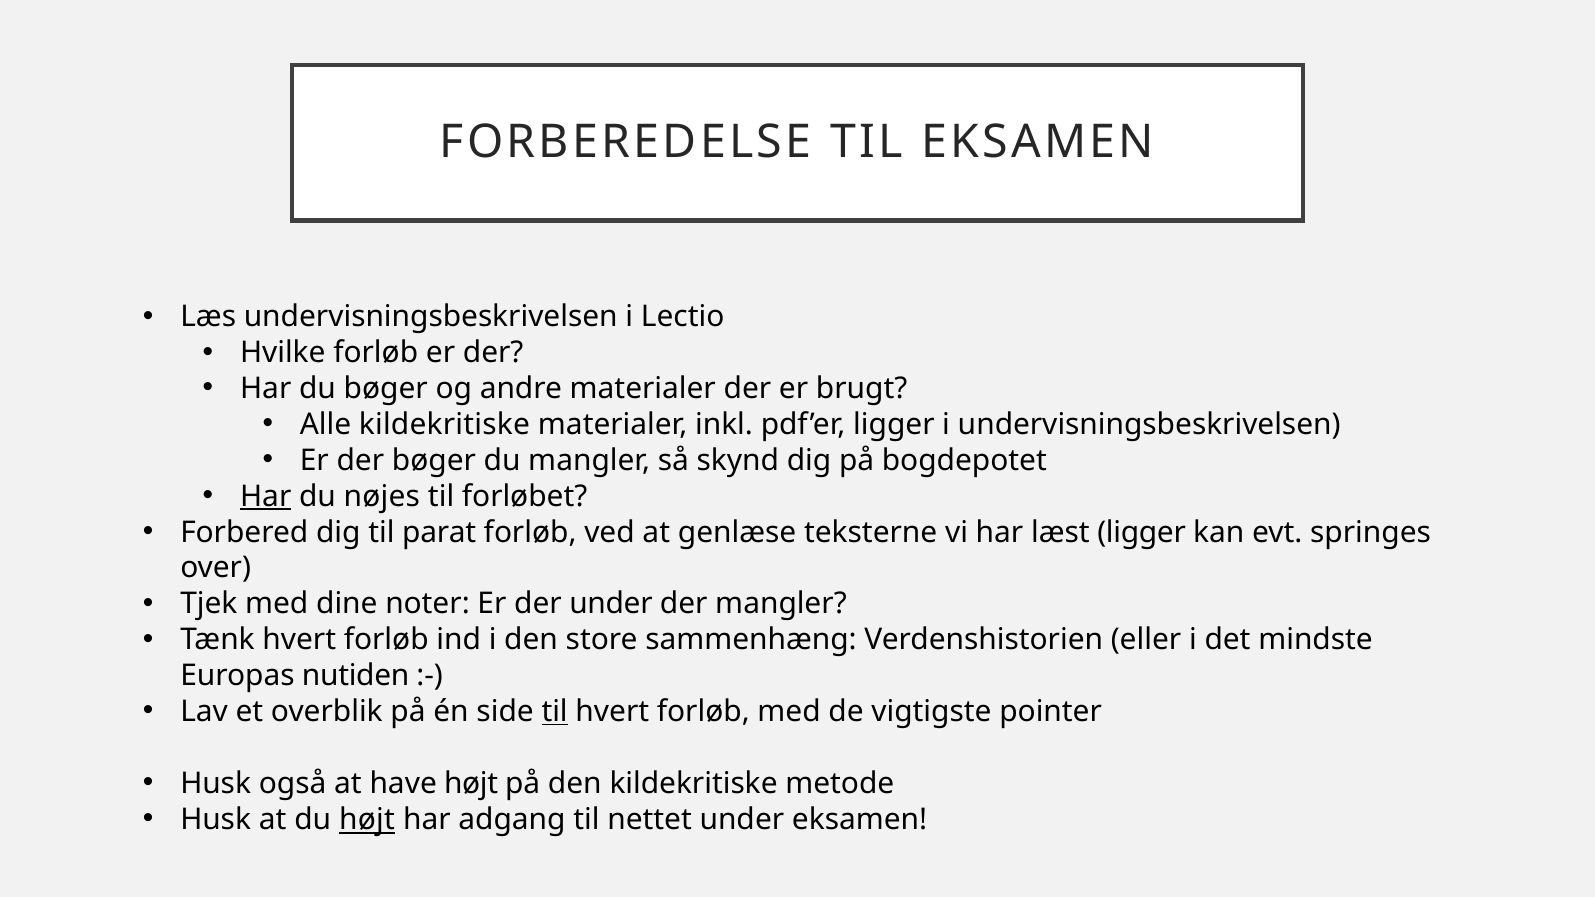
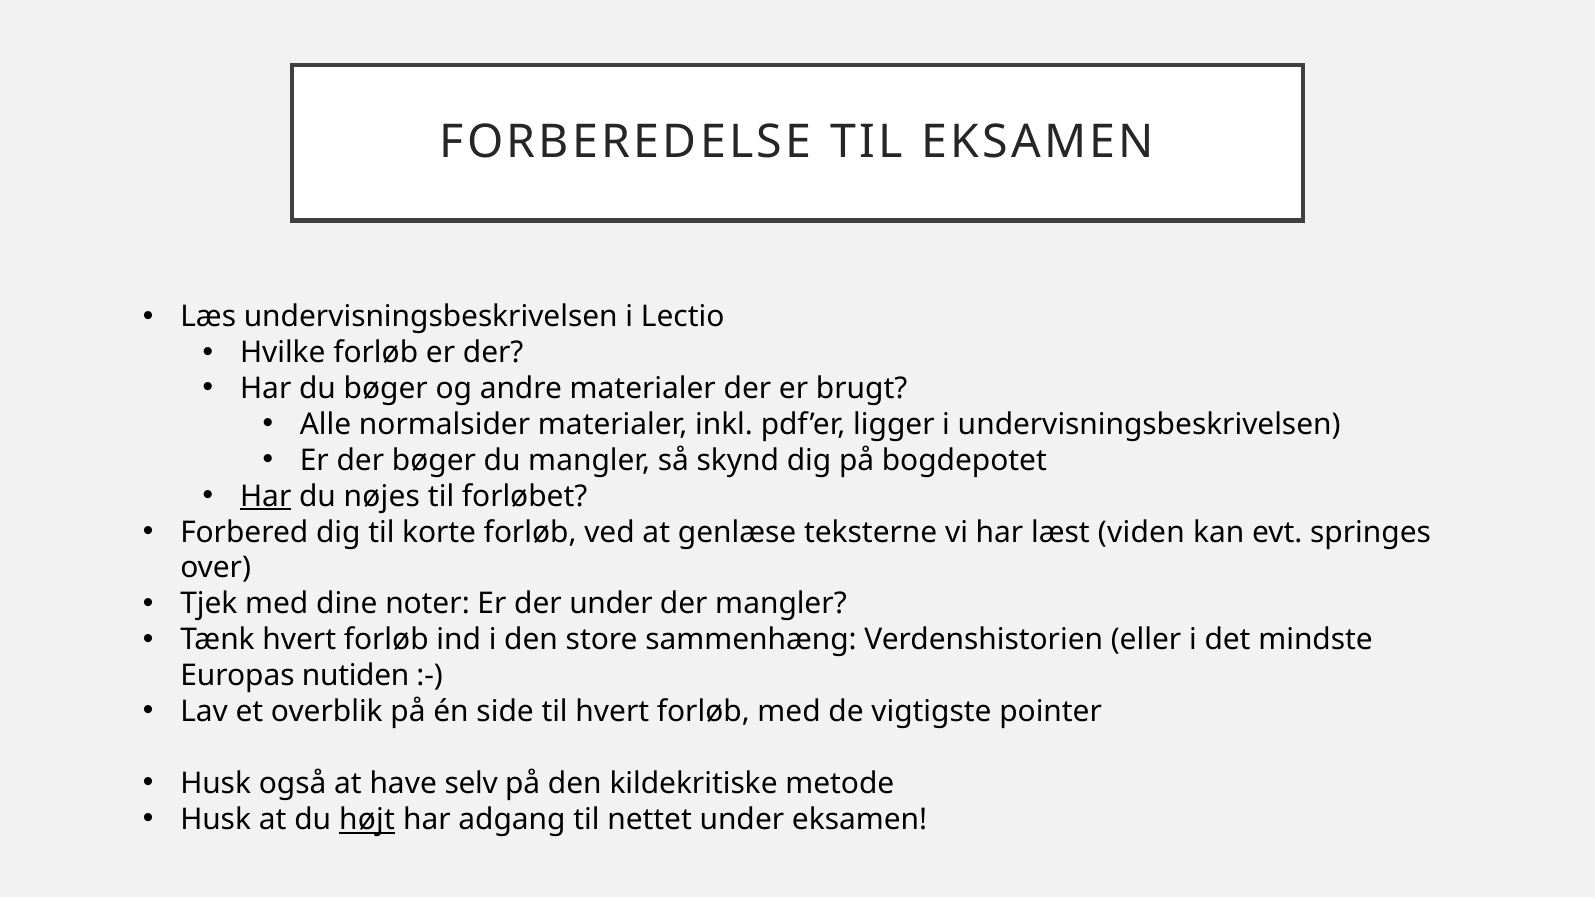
Alle kildekritiske: kildekritiske -> normalsider
parat: parat -> korte
læst ligger: ligger -> viden
til at (555, 712) underline: present -> none
have højt: højt -> selv
